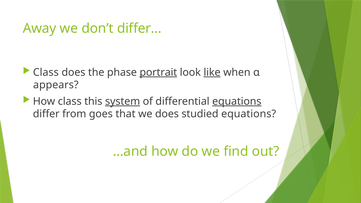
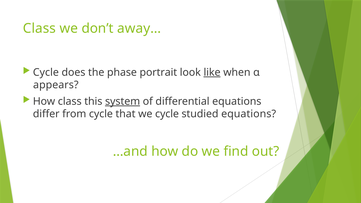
Away at (40, 28): Away -> Class
differ…: differ… -> away…
Class at (46, 72): Class -> Cycle
portrait underline: present -> none
equations at (237, 101) underline: present -> none
from goes: goes -> cycle
we does: does -> cycle
